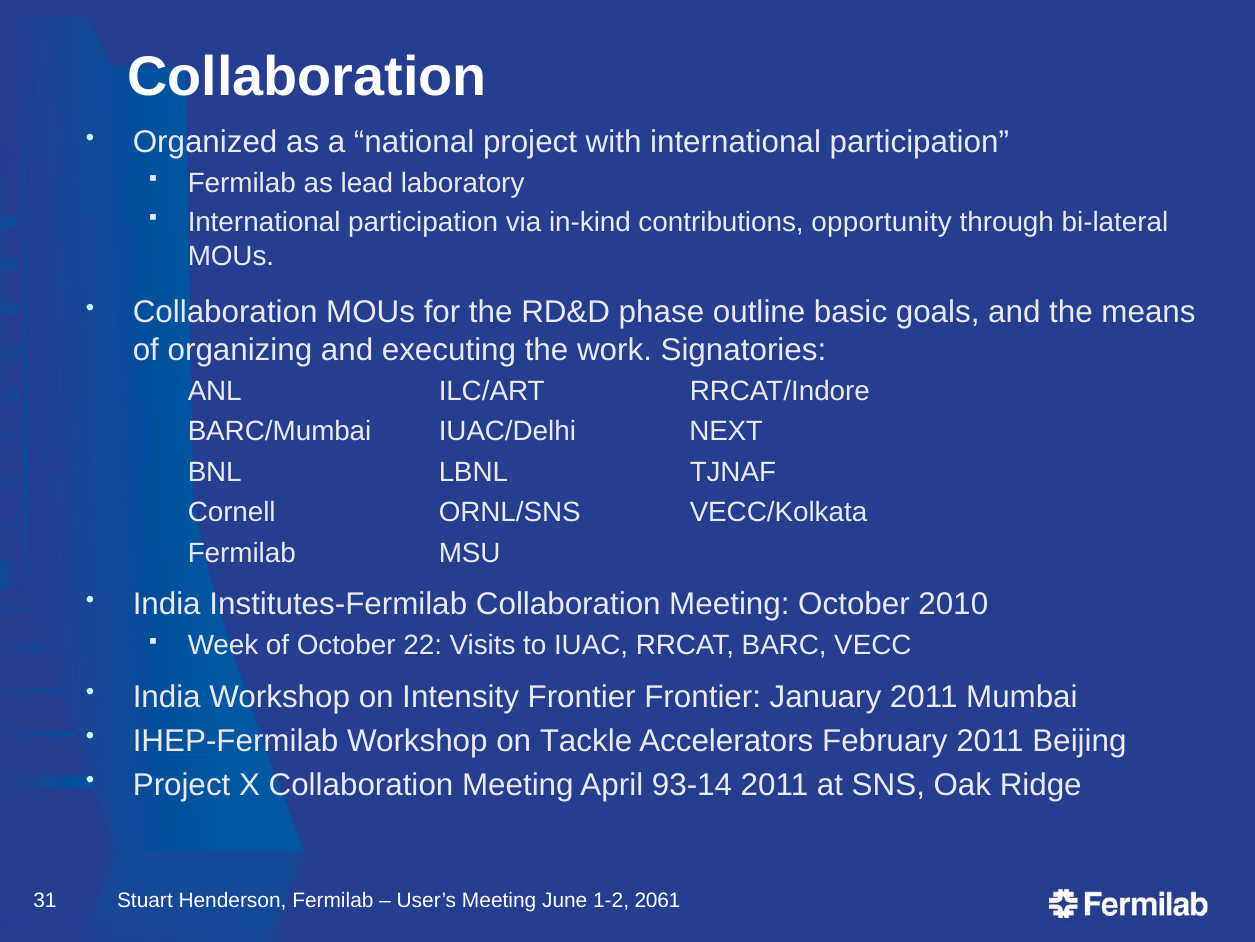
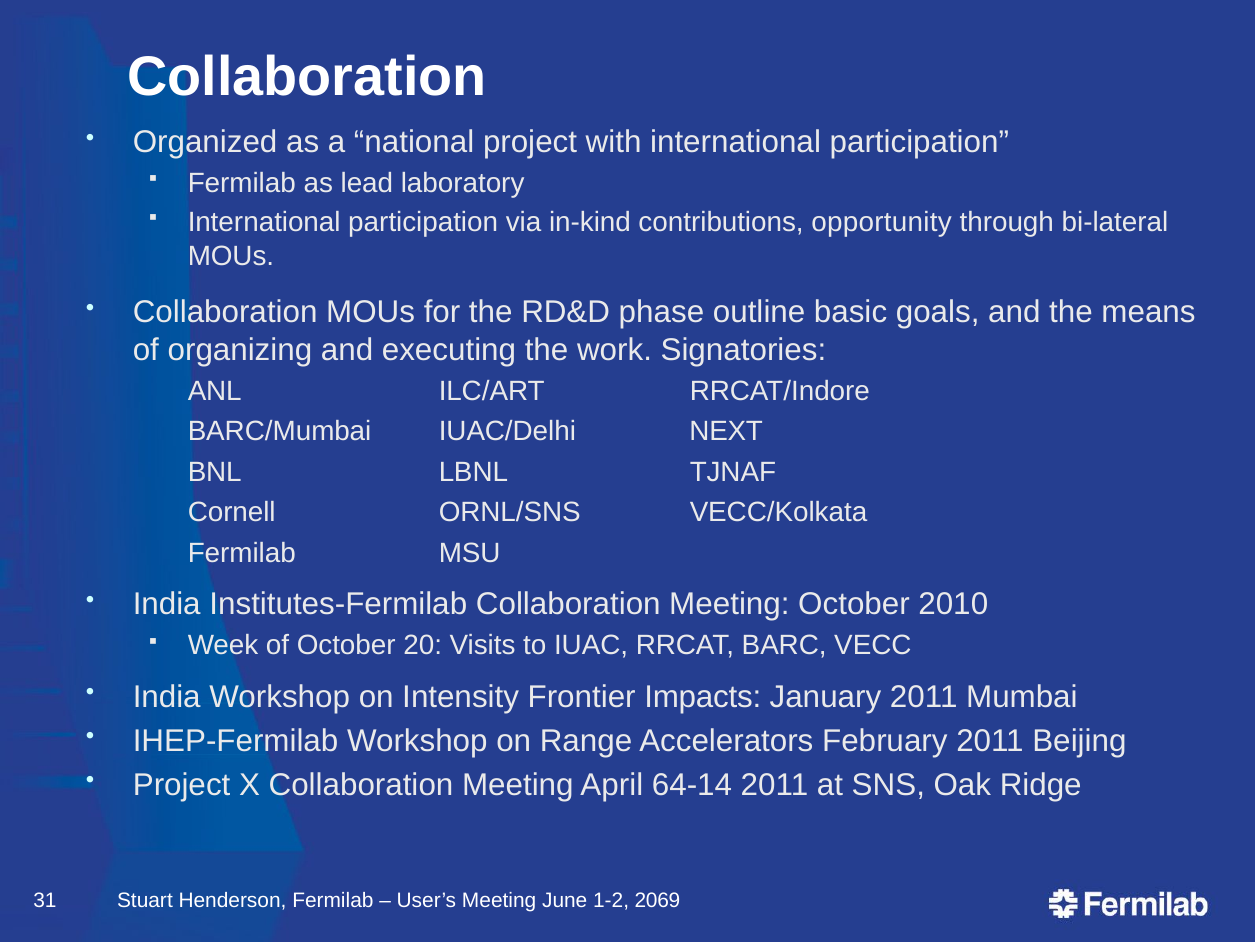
22: 22 -> 20
Frontier Frontier: Frontier -> Impacts
Tackle: Tackle -> Range
93-14: 93-14 -> 64-14
2061: 2061 -> 2069
